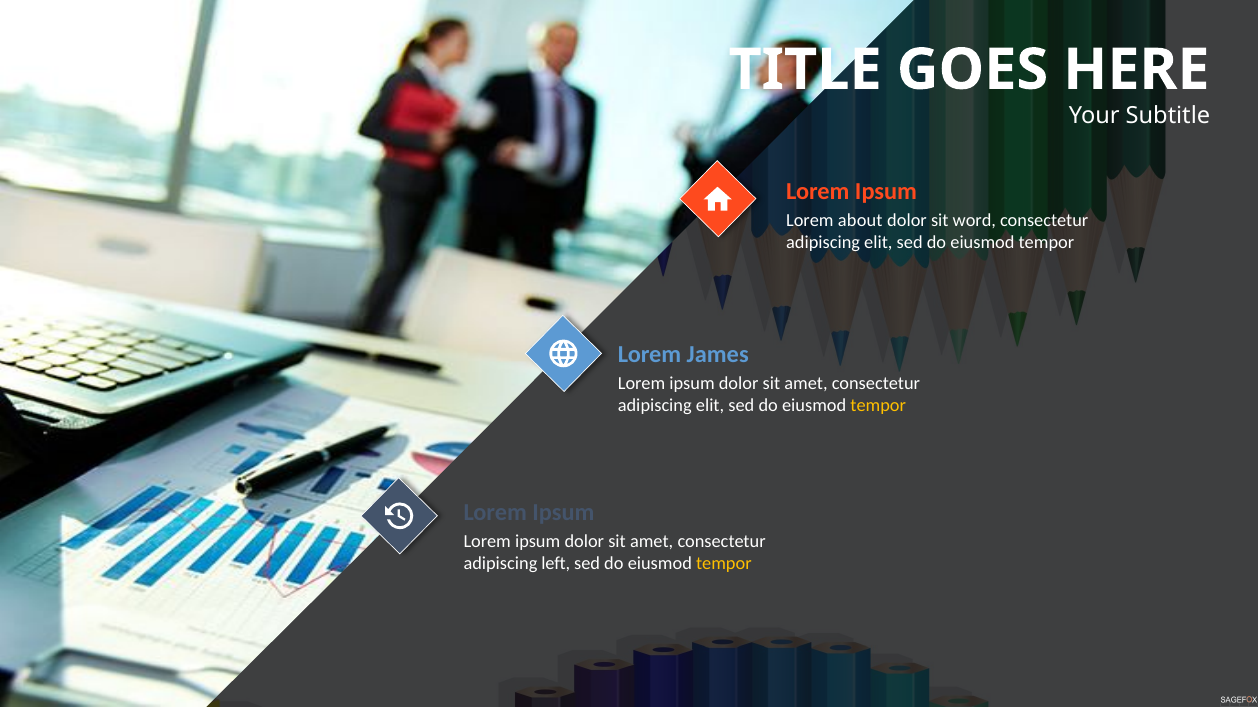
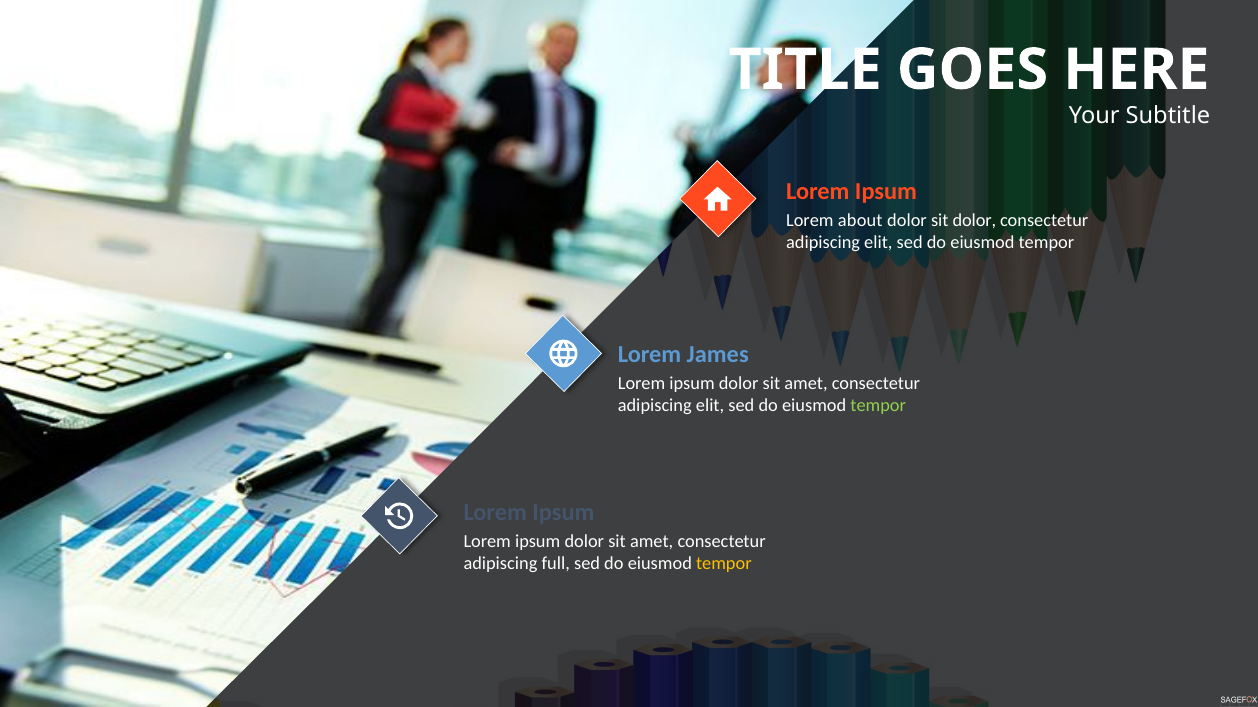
sit word: word -> dolor
tempor at (878, 405) colour: yellow -> light green
left: left -> full
